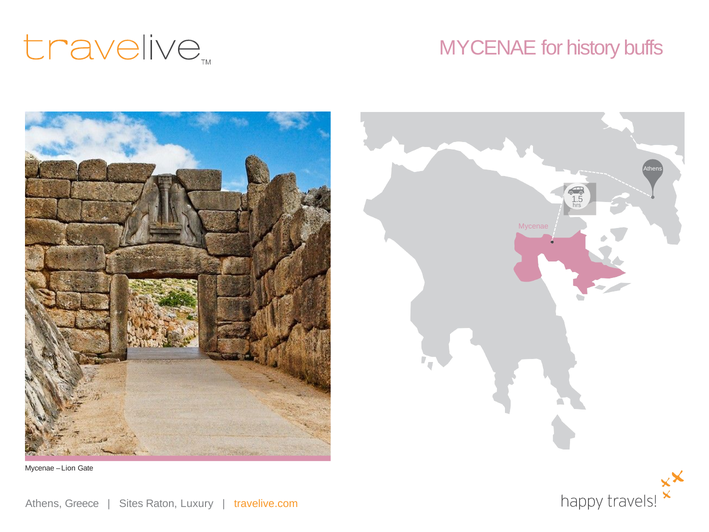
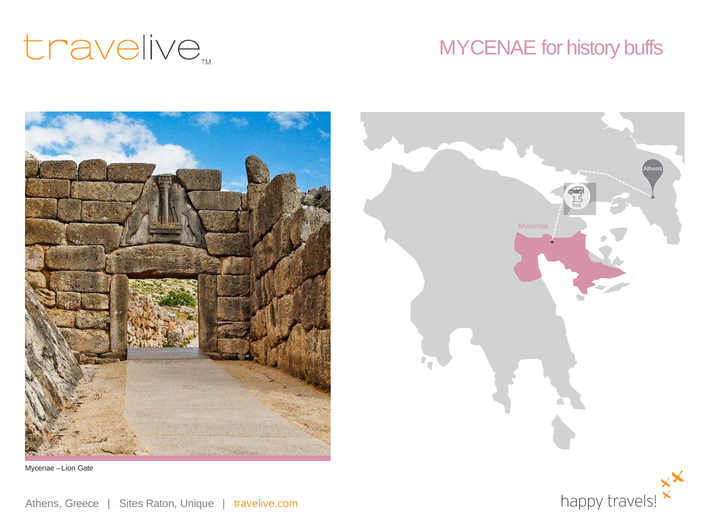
Luxury: Luxury -> Unique
